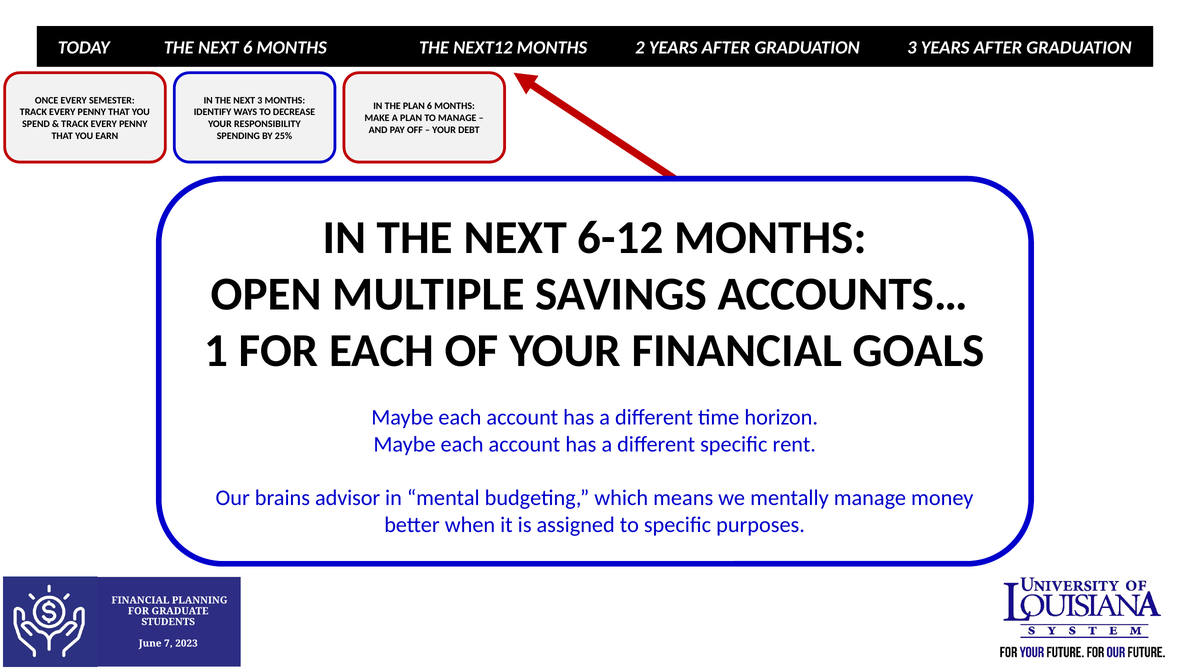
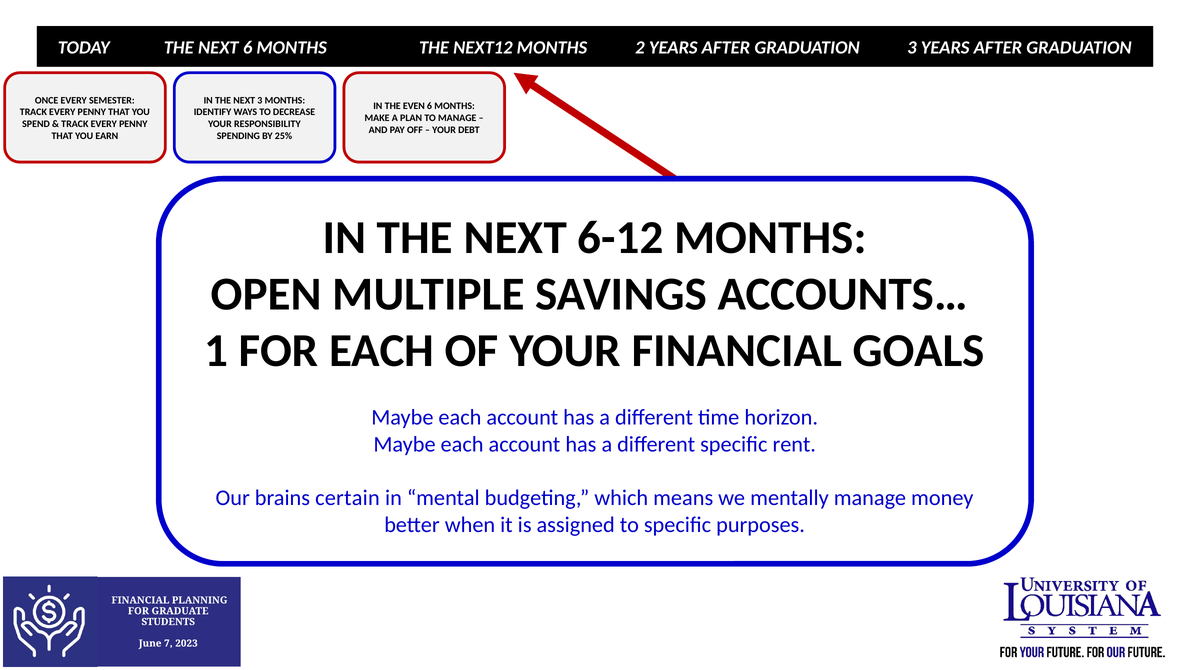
THE PLAN: PLAN -> EVEN
advisor: advisor -> certain
